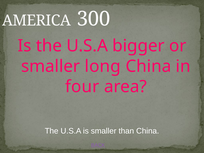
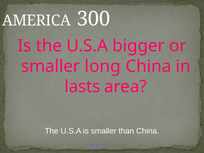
four: four -> lasts
